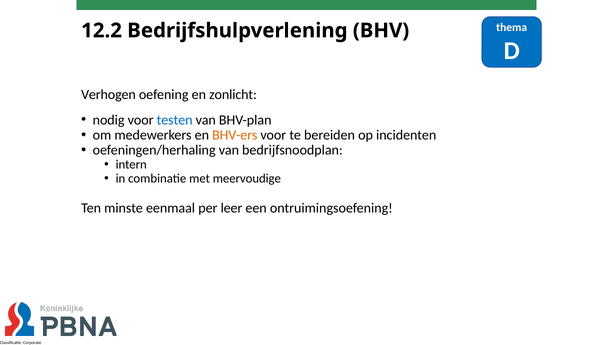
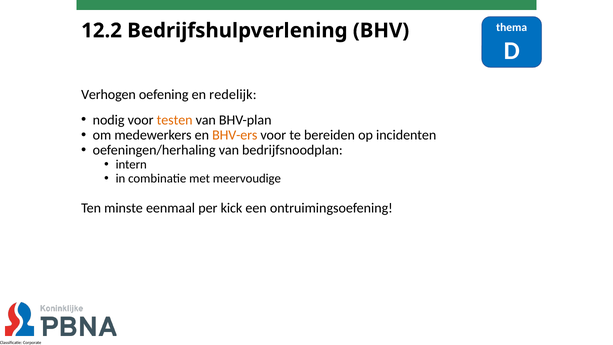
zonlicht: zonlicht -> redelijk
testen colour: blue -> orange
leer: leer -> kick
